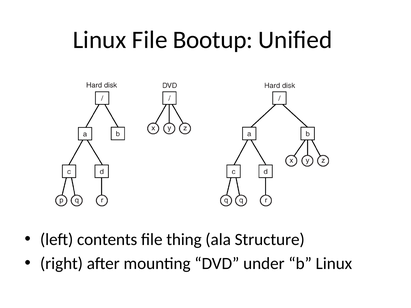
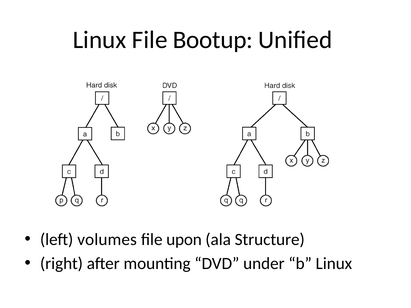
contents: contents -> volumes
thing: thing -> upon
